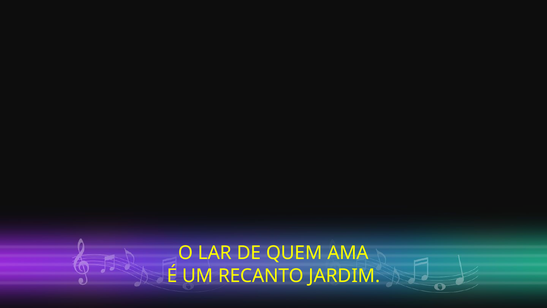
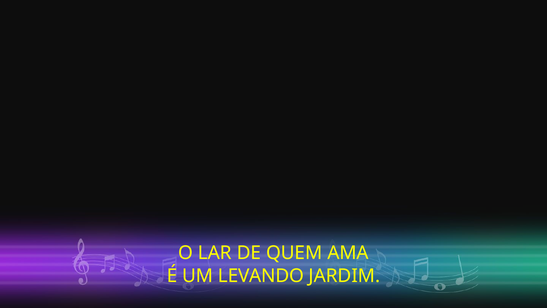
RECANTO: RECANTO -> LEVANDO
